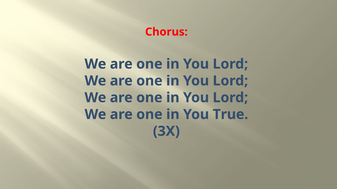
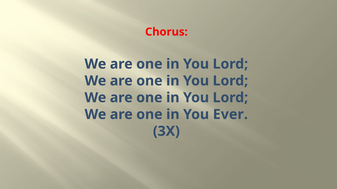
True: True -> Ever
